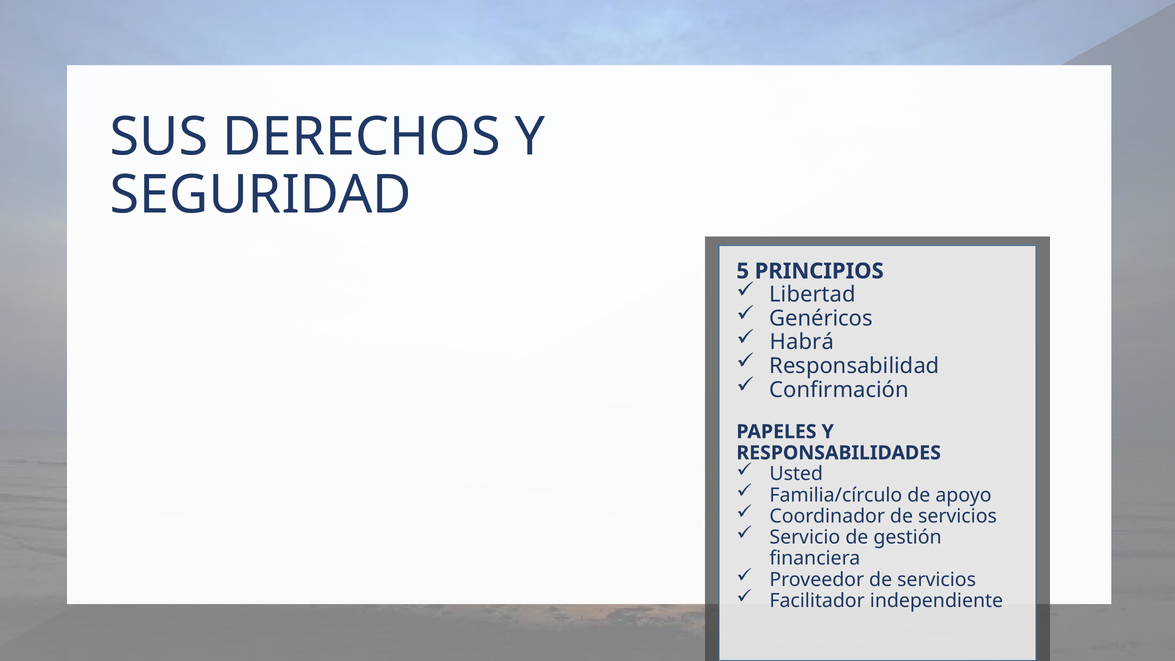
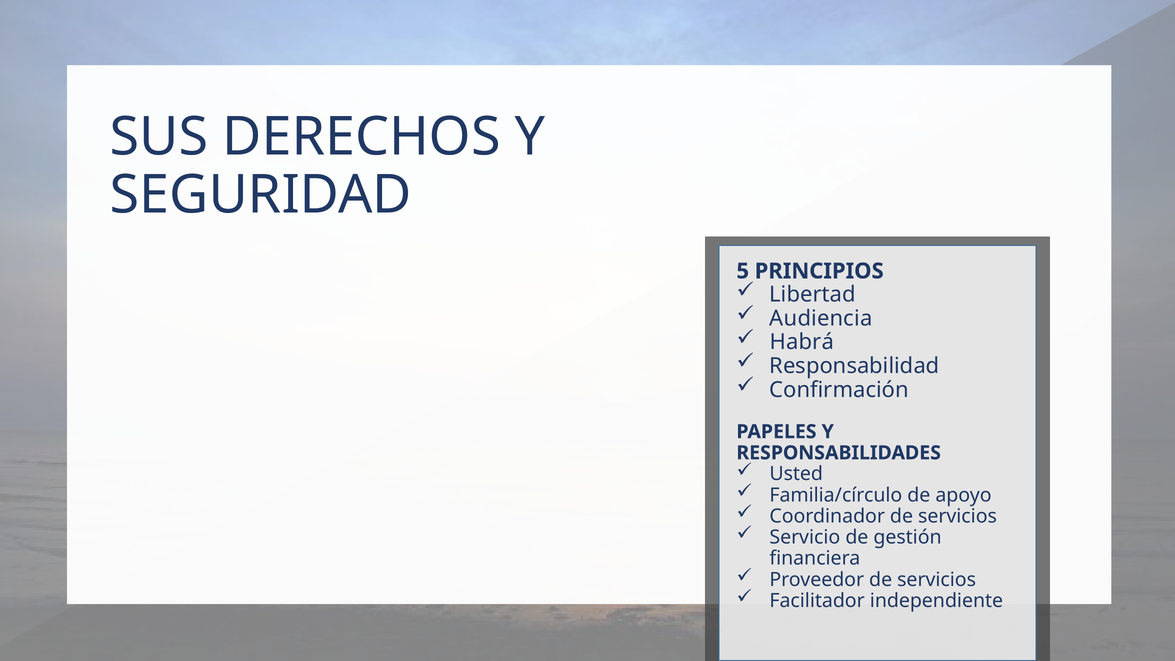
Genéricos: Genéricos -> Audiencia
